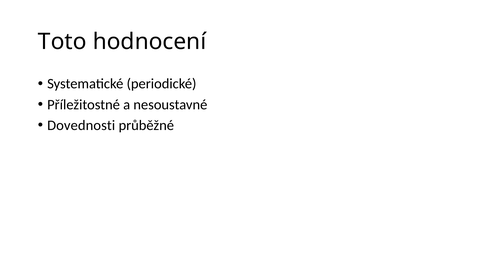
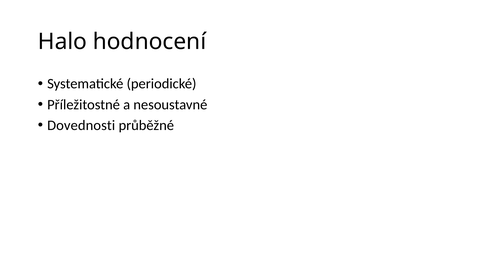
Toto: Toto -> Halo
